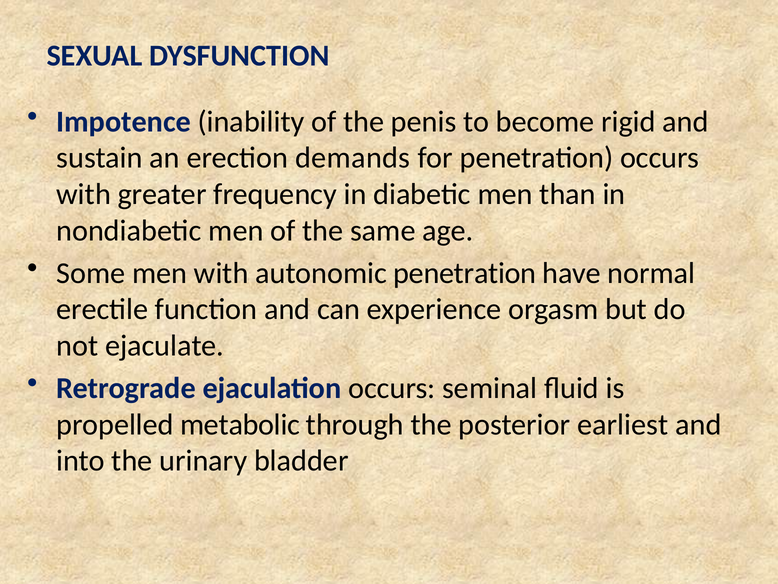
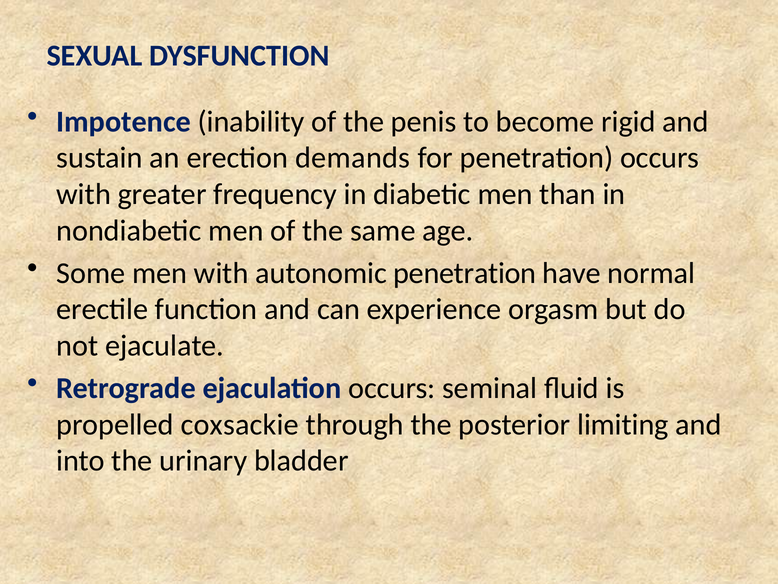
metabolic: metabolic -> coxsackie
earliest: earliest -> limiting
